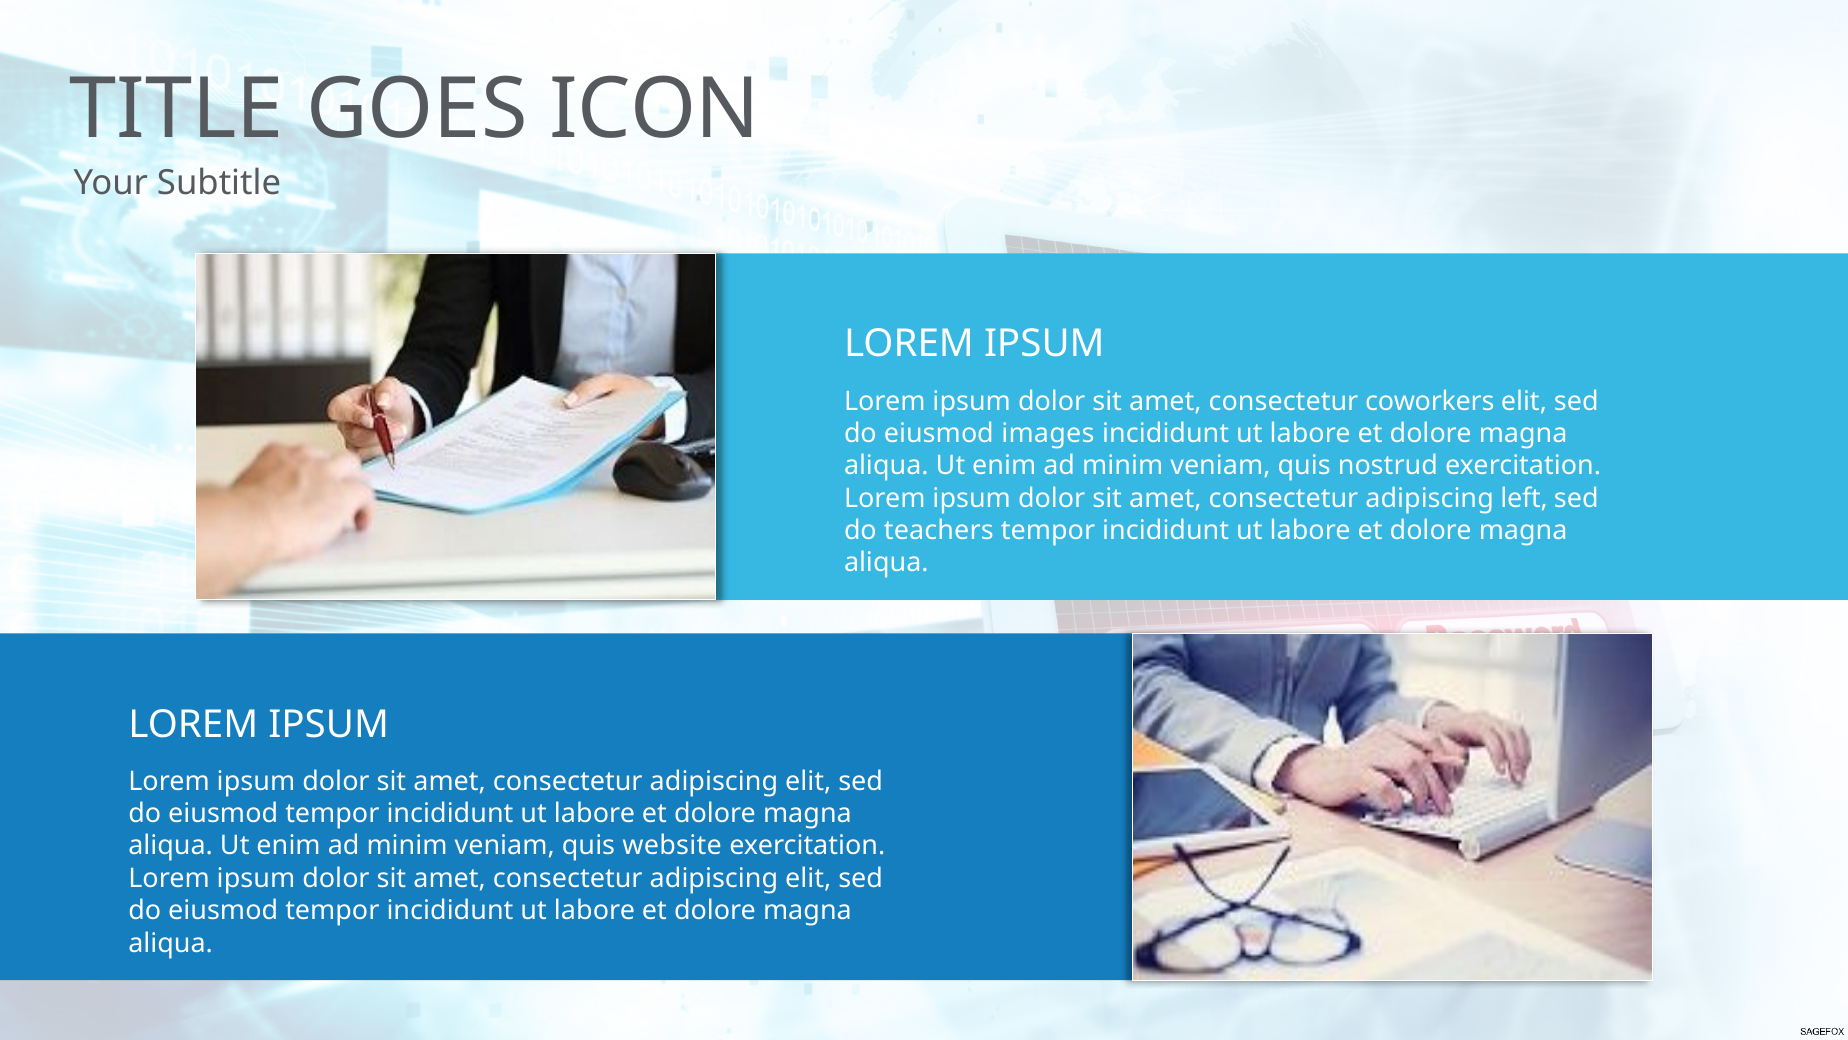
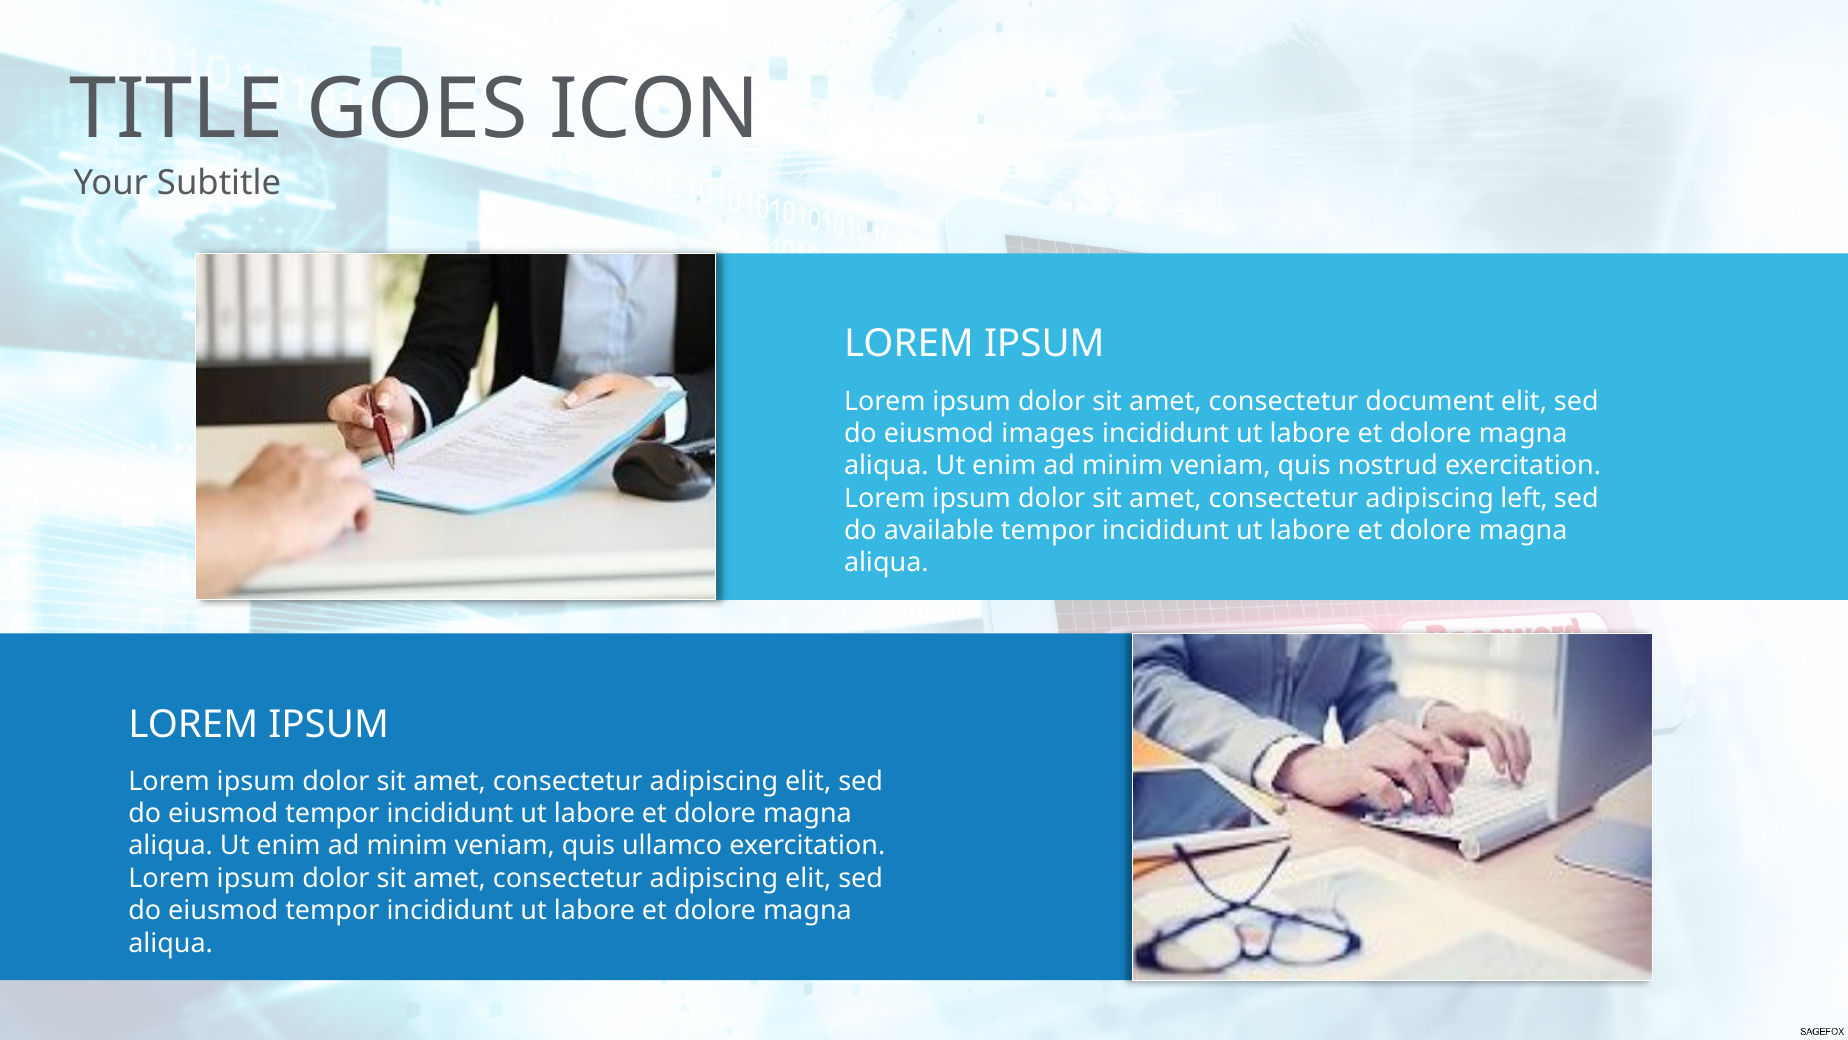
coworkers: coworkers -> document
teachers: teachers -> available
website: website -> ullamco
